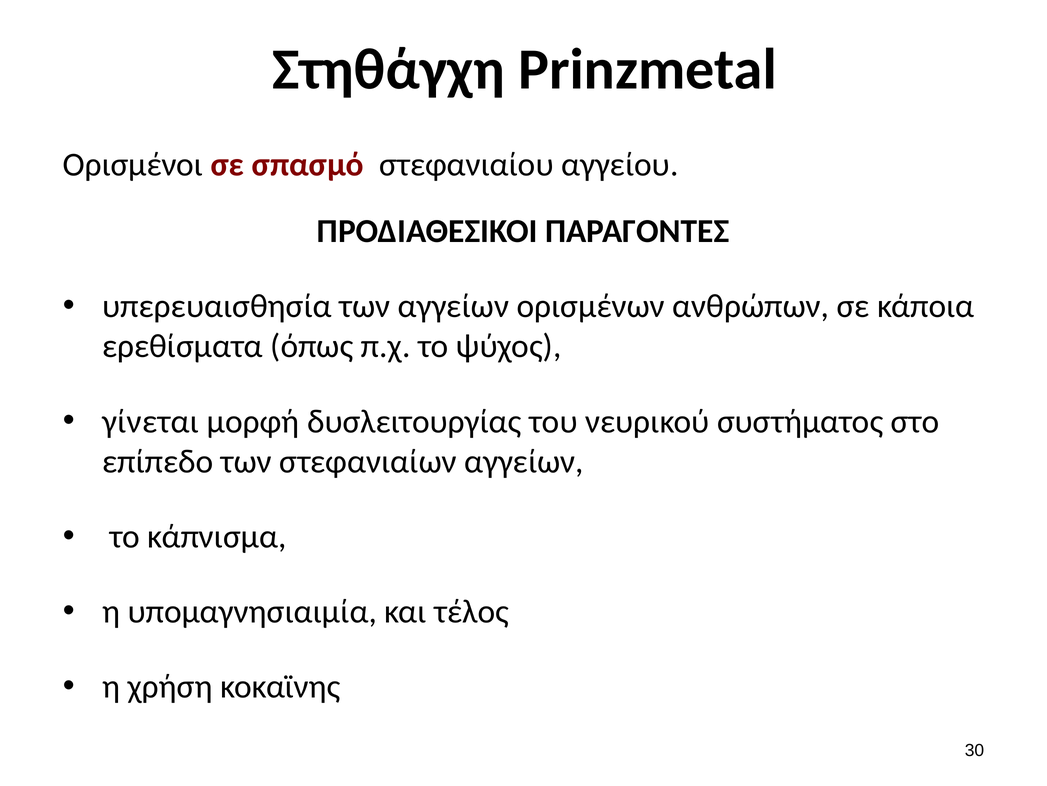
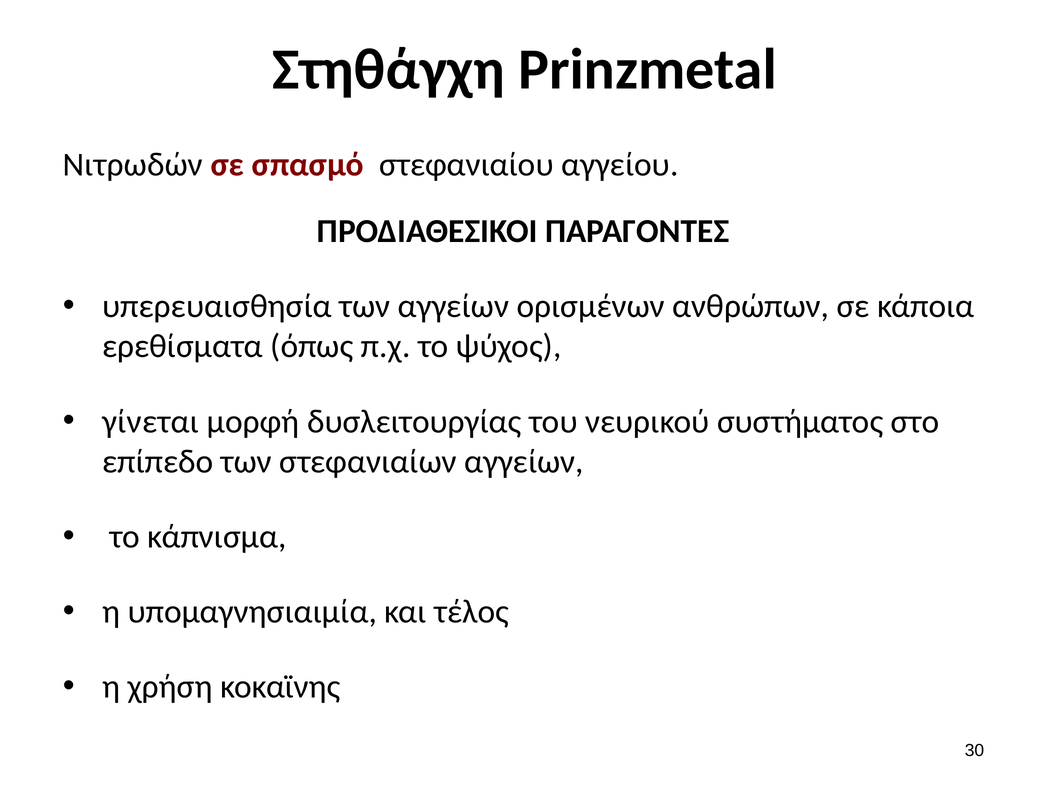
Ορισμένοι: Ορισμένοι -> Νιτρωδών
